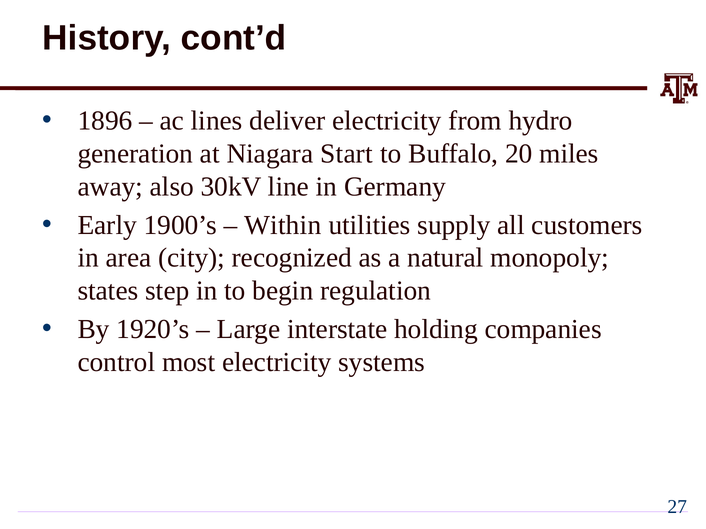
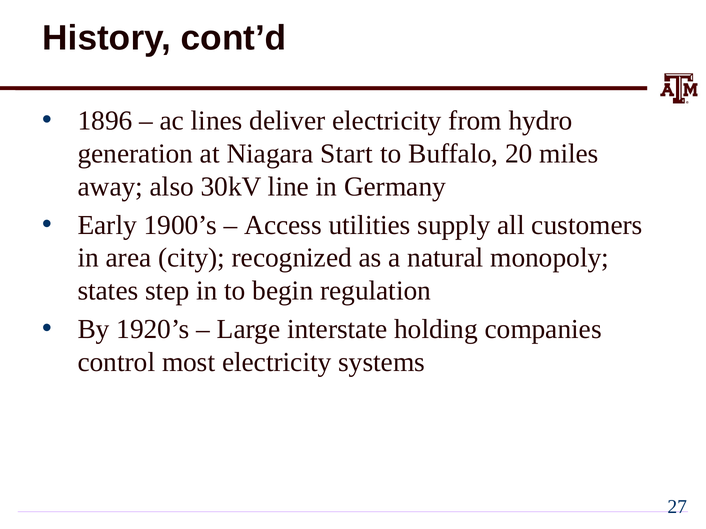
Within: Within -> Access
